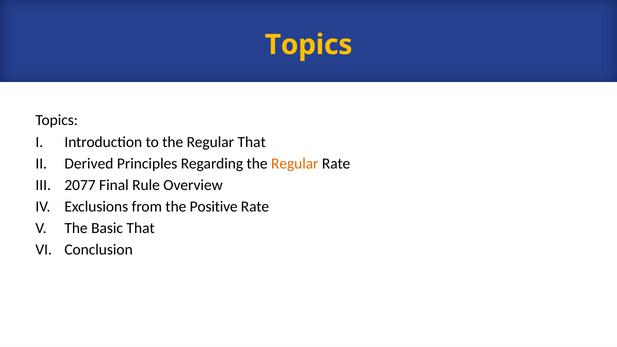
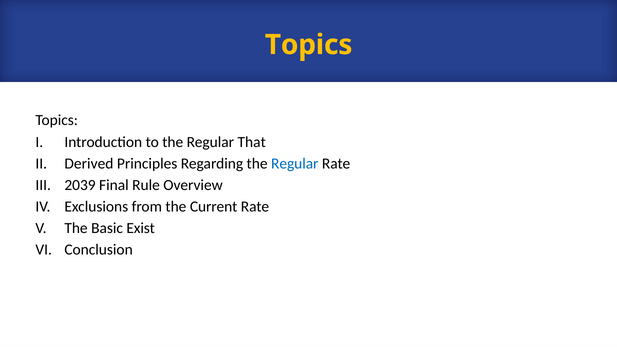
Regular at (295, 164) colour: orange -> blue
2077: 2077 -> 2039
Positive: Positive -> Current
Basic That: That -> Exist
